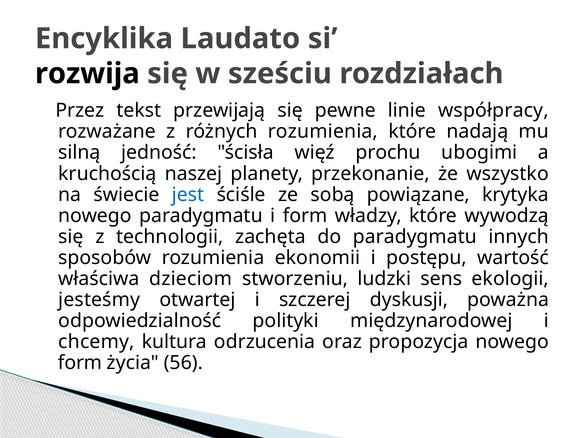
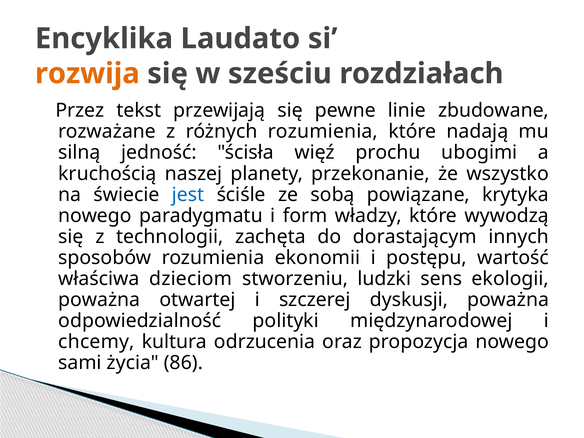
rozwija colour: black -> orange
współpracy: współpracy -> zbudowane
do paradygmatu: paradygmatu -> dorastającym
jesteśmy at (99, 300): jesteśmy -> poważna
form at (80, 363): form -> sami
56: 56 -> 86
